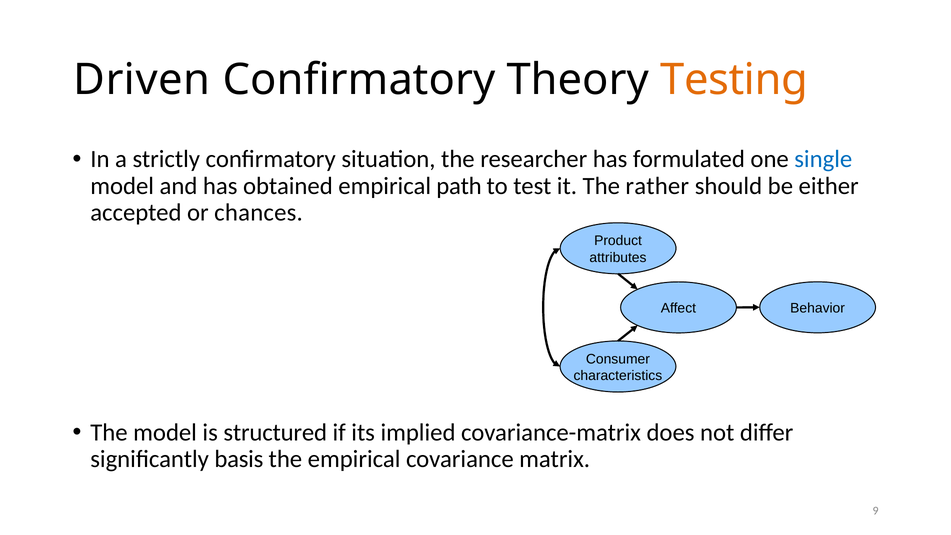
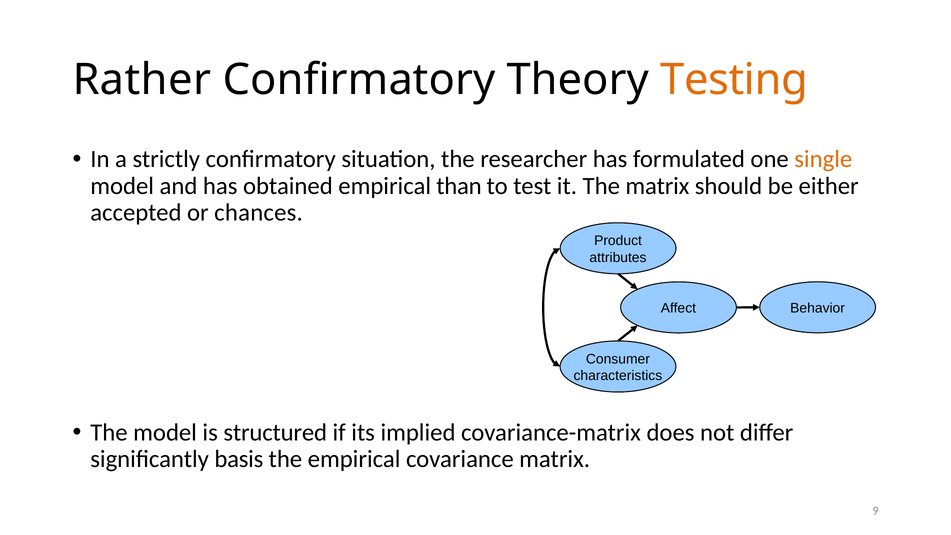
Driven: Driven -> Rather
single colour: blue -> orange
path: path -> than
The rather: rather -> matrix
